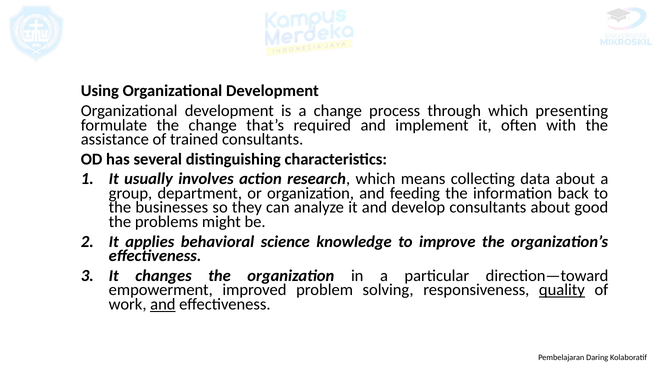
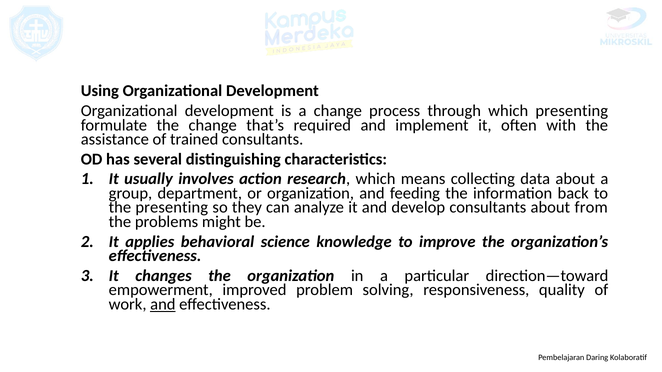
the businesses: businesses -> presenting
good: good -> from
quality underline: present -> none
